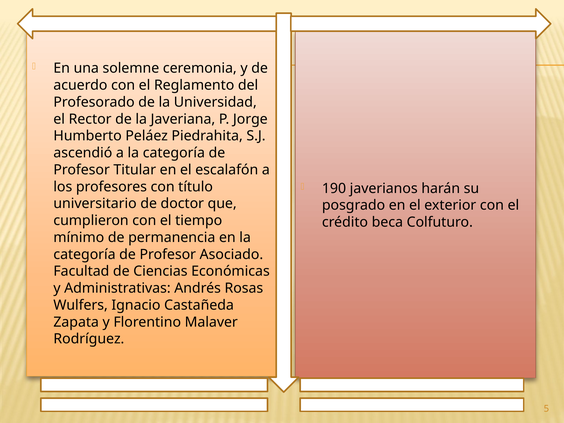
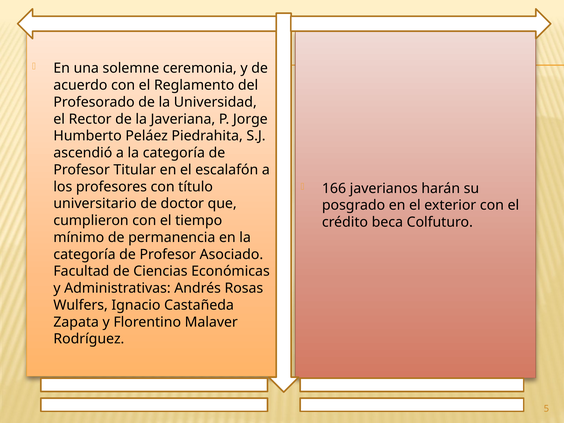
190: 190 -> 166
